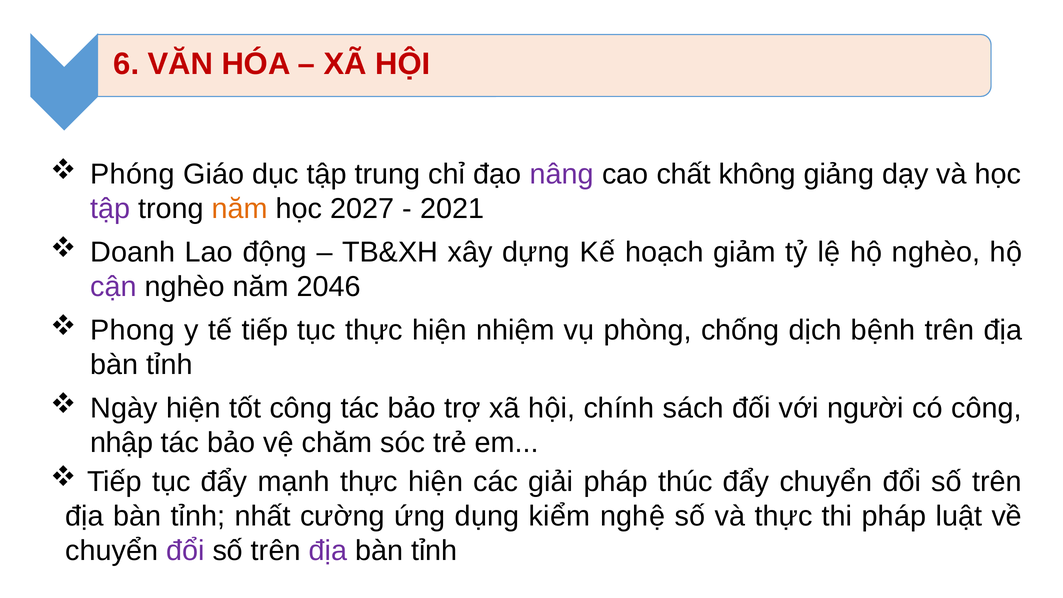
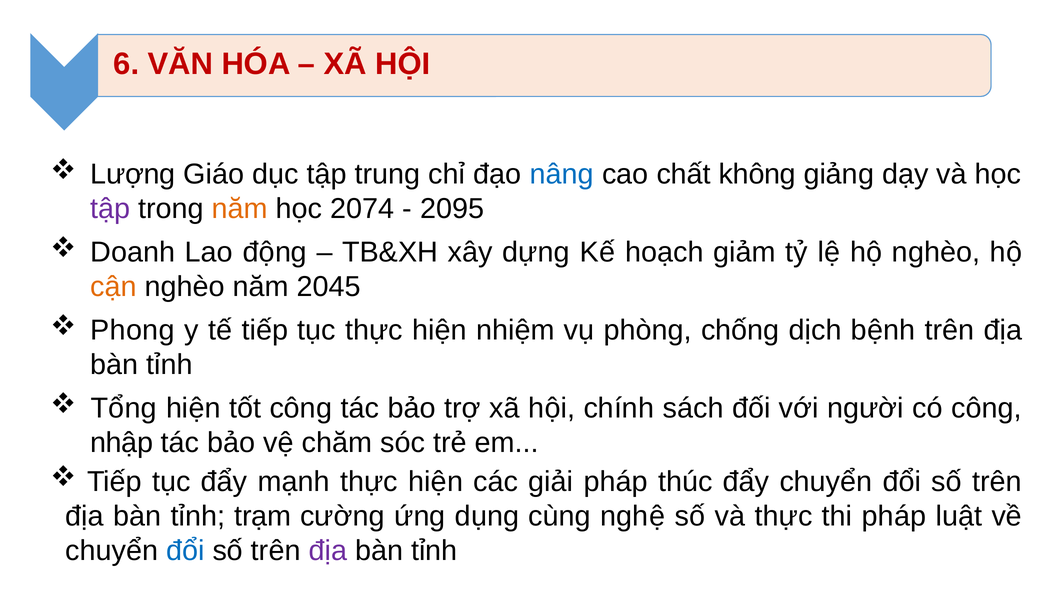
Phóng: Phóng -> Lượng
nâng colour: purple -> blue
2027: 2027 -> 2074
2021: 2021 -> 2095
cận colour: purple -> orange
2046: 2046 -> 2045
Ngày: Ngày -> Tổng
nhất: nhất -> trạm
kiểm: kiểm -> cùng
đổi at (185, 551) colour: purple -> blue
